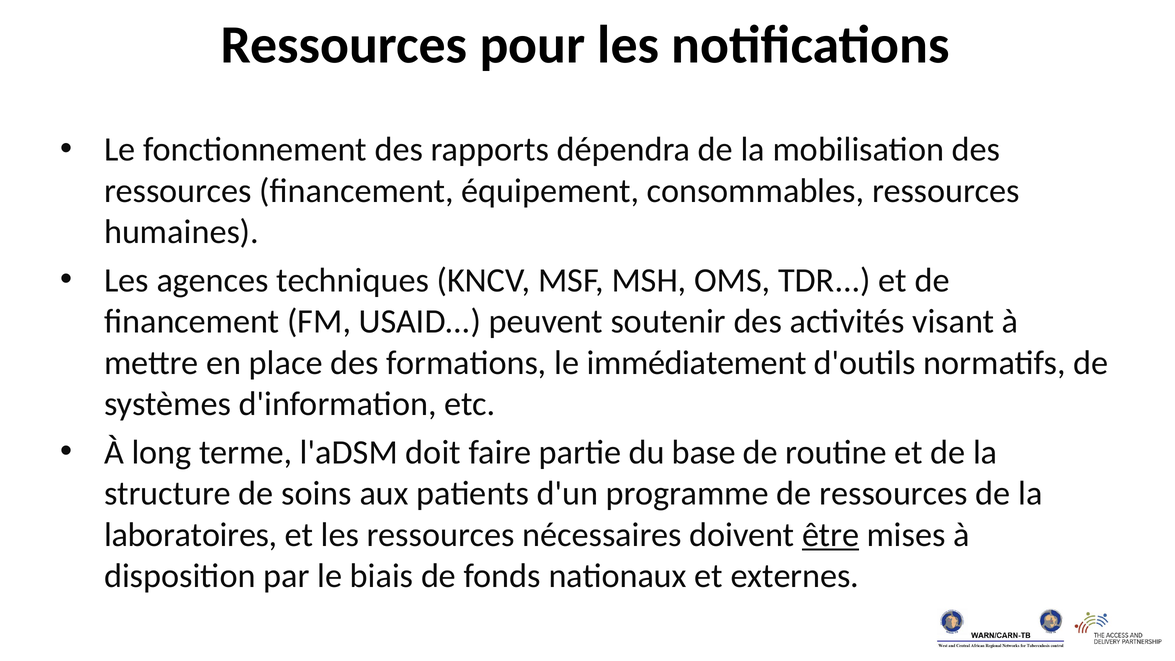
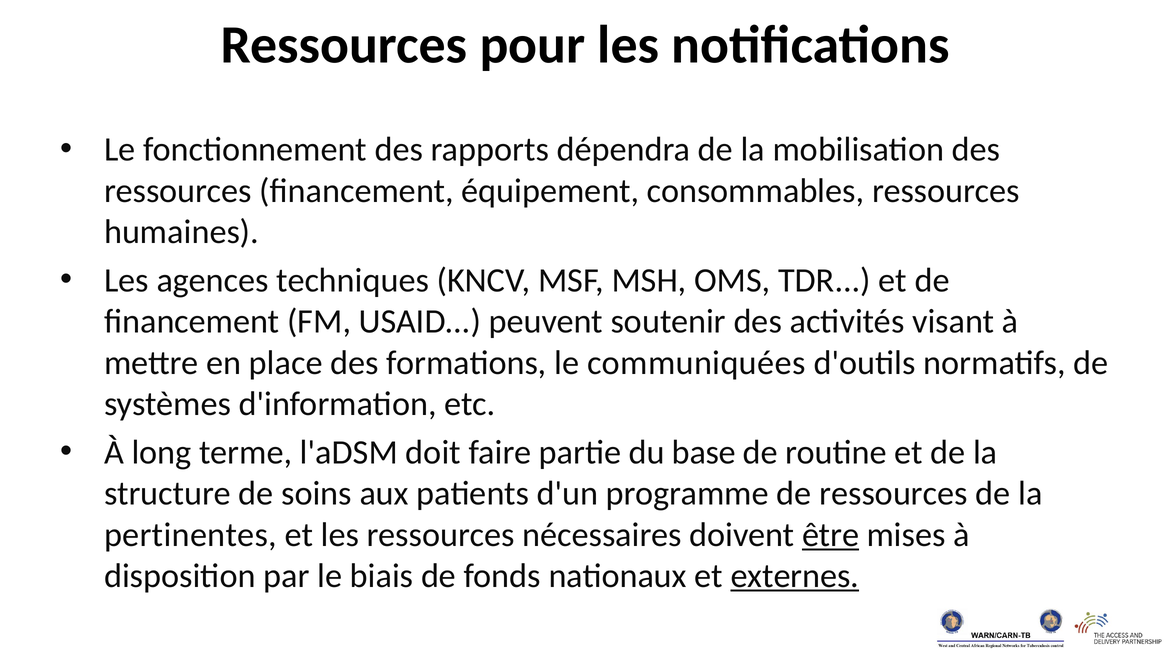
immédiatement: immédiatement -> communiquées
laboratoires: laboratoires -> pertinentes
externes underline: none -> present
